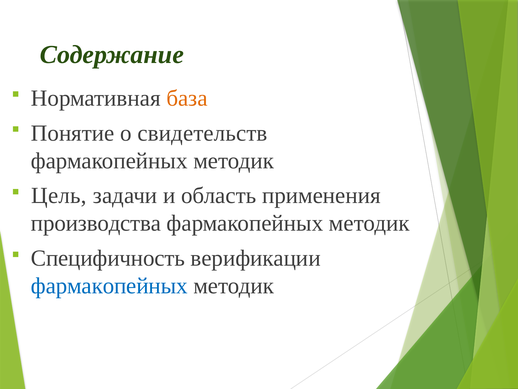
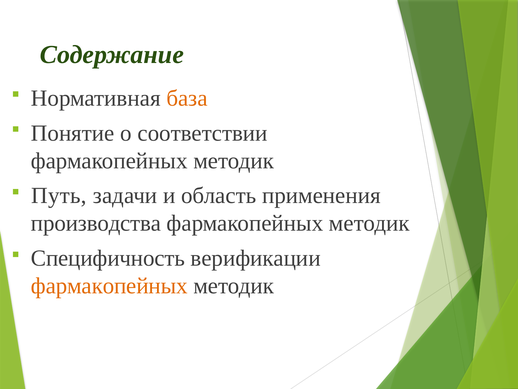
свидетельств: свидетельств -> соответствии
Цель: Цель -> Путь
фармакопейных at (109, 286) colour: blue -> orange
